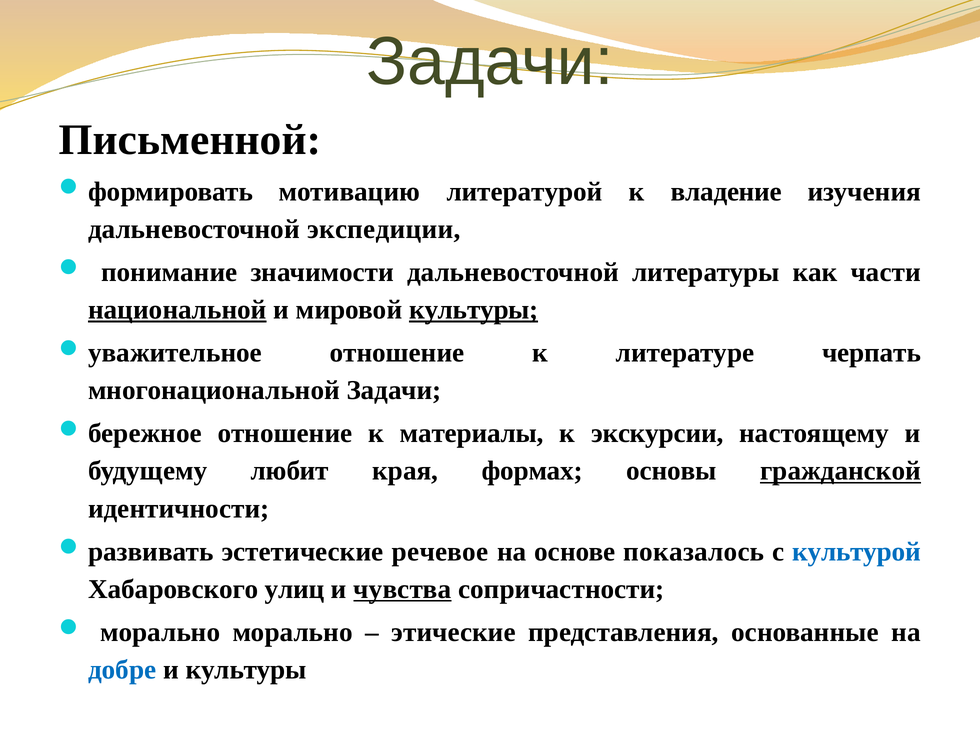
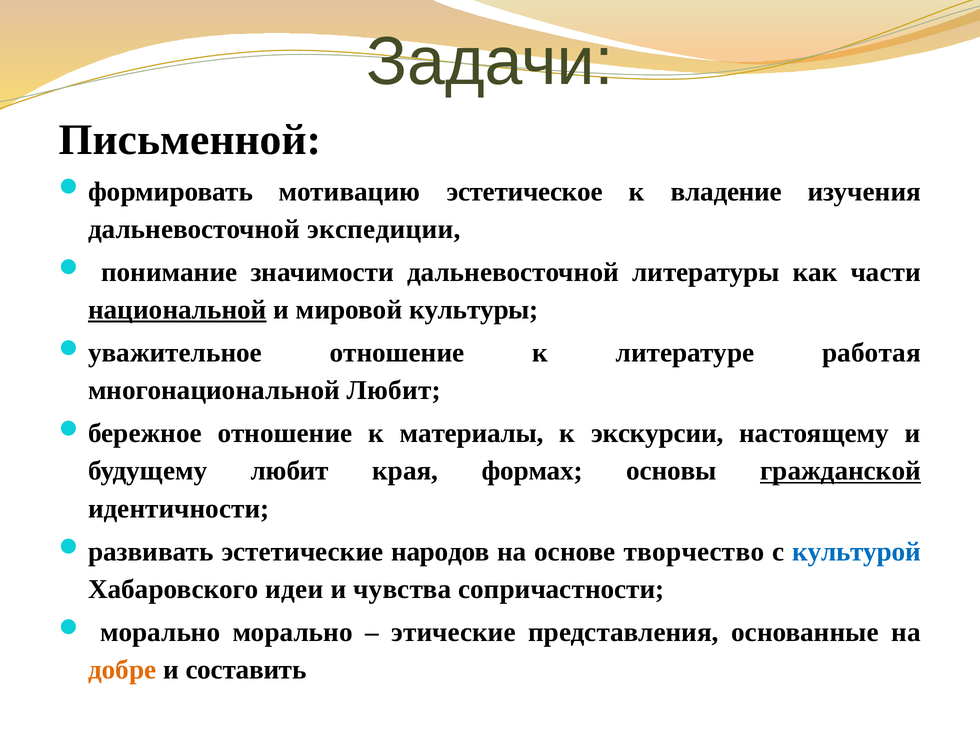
литературой: литературой -> эстетическое
культуры at (474, 310) underline: present -> none
черпать: черпать -> работая
многонациональной Задачи: Задачи -> Любит
речевое: речевое -> народов
показалось: показалось -> творчество
улиц: улиц -> идеи
чувства underline: present -> none
добре colour: blue -> orange
и культуры: культуры -> составить
